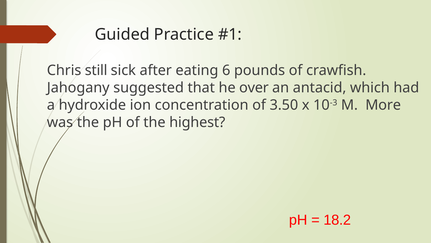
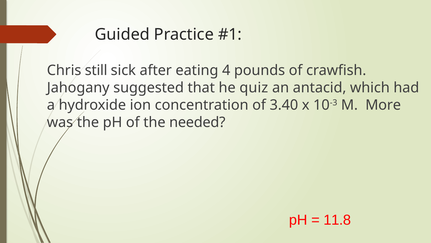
6: 6 -> 4
over: over -> quiz
3.50: 3.50 -> 3.40
highest: highest -> needed
18.2: 18.2 -> 11.8
